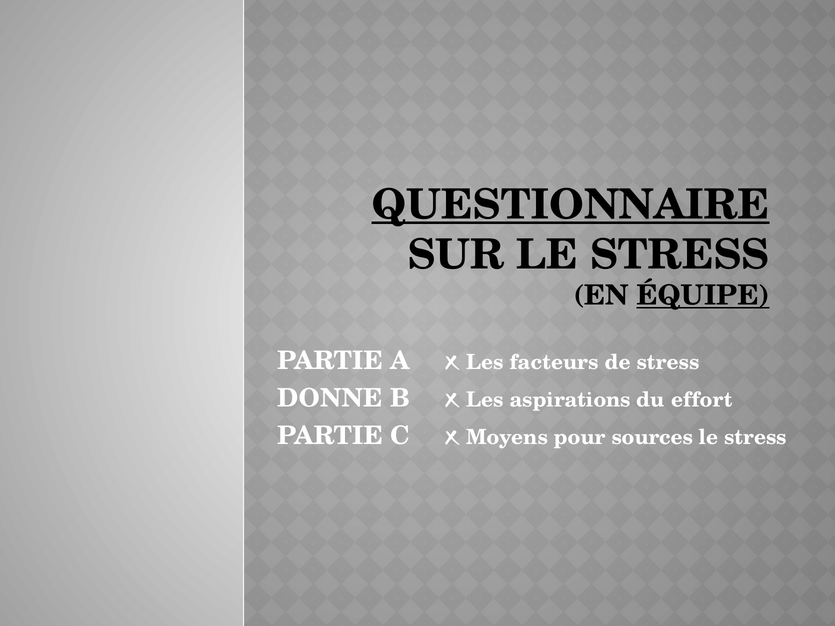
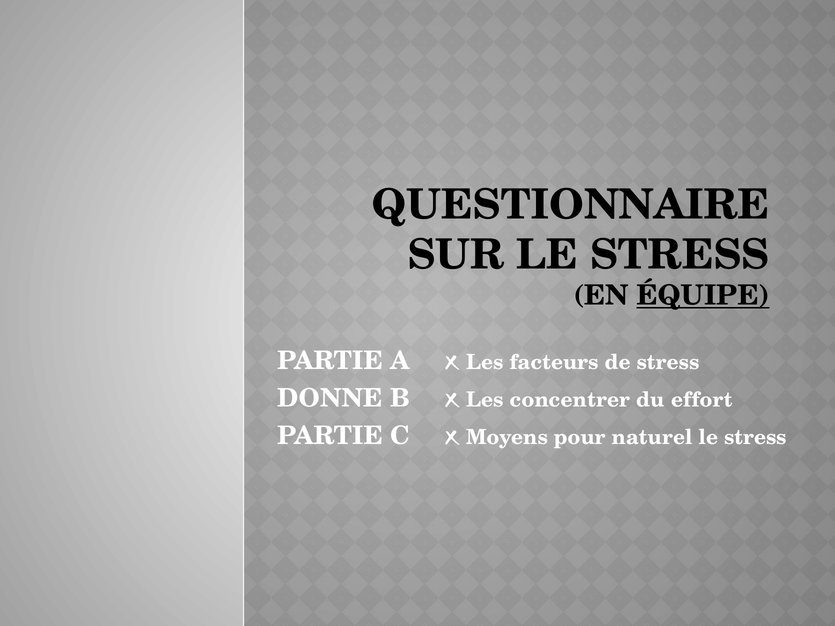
QUESTIONNAIRE underline: present -> none
aspirations: aspirations -> concentrer
sources: sources -> naturel
